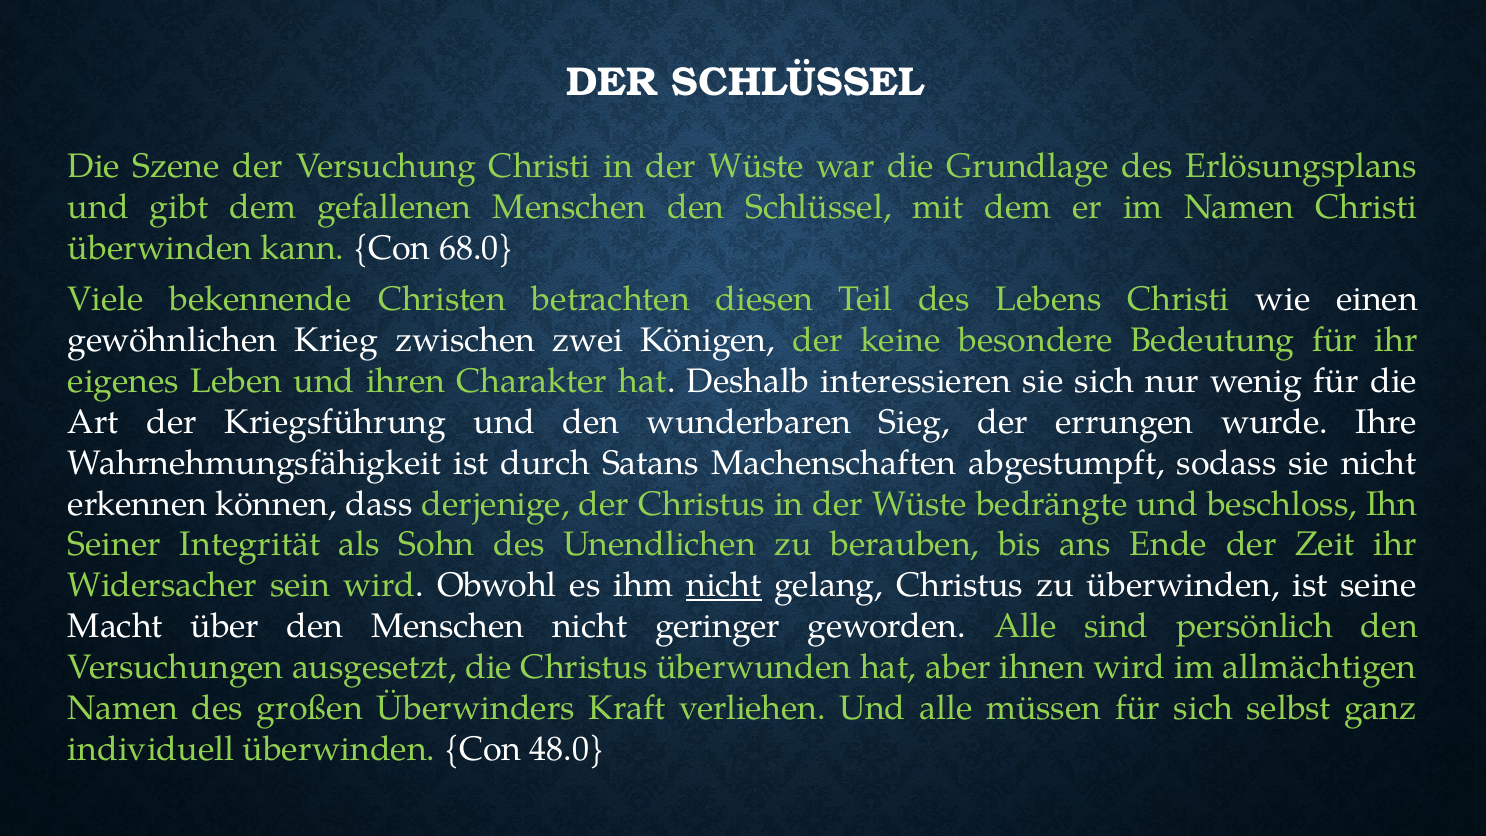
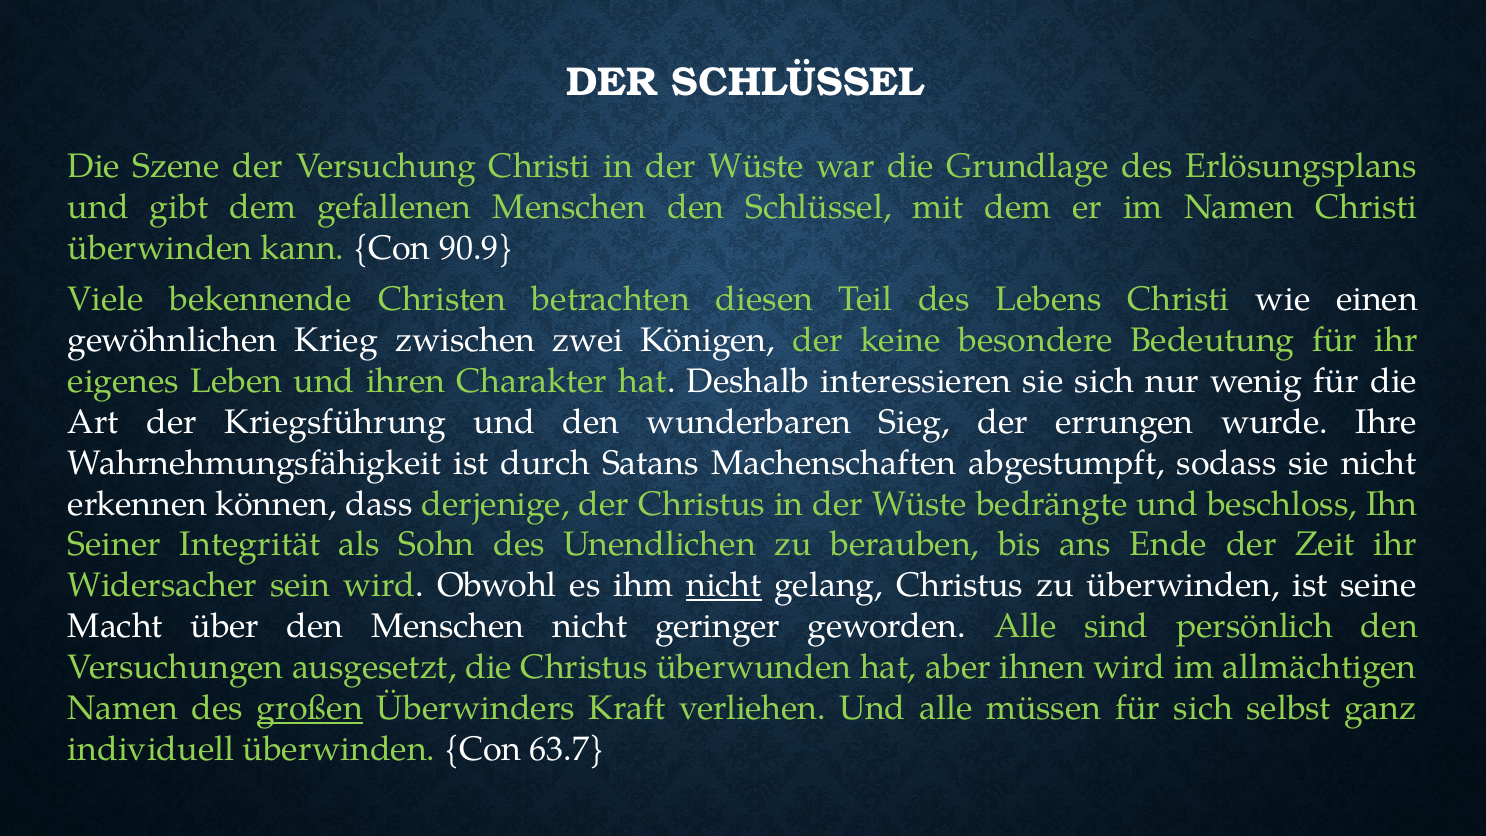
68.0: 68.0 -> 90.9
großen underline: none -> present
48.0: 48.0 -> 63.7
